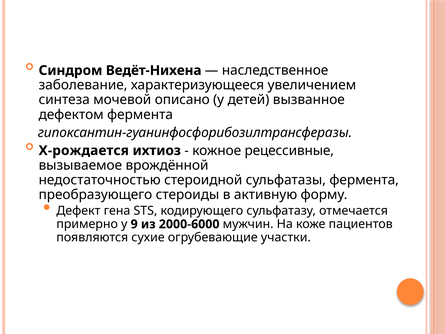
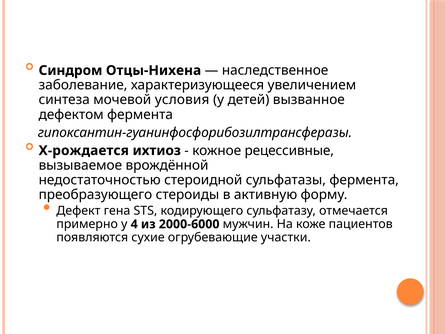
Ведёт-Нихена: Ведёт-Нихена -> Отцы-Нихена
описано: описано -> условия
9: 9 -> 4
